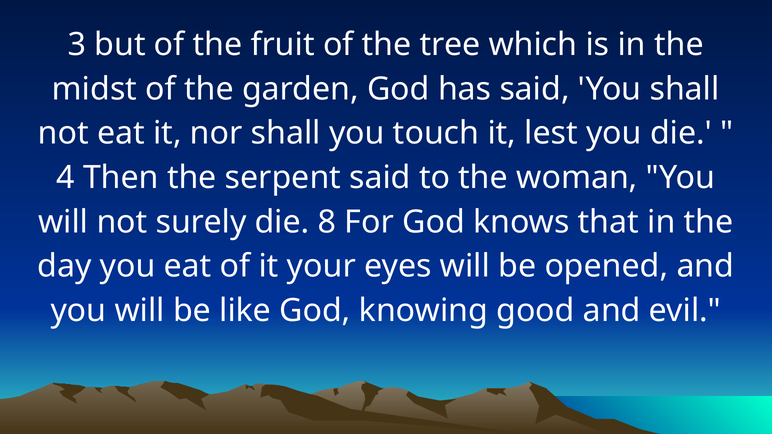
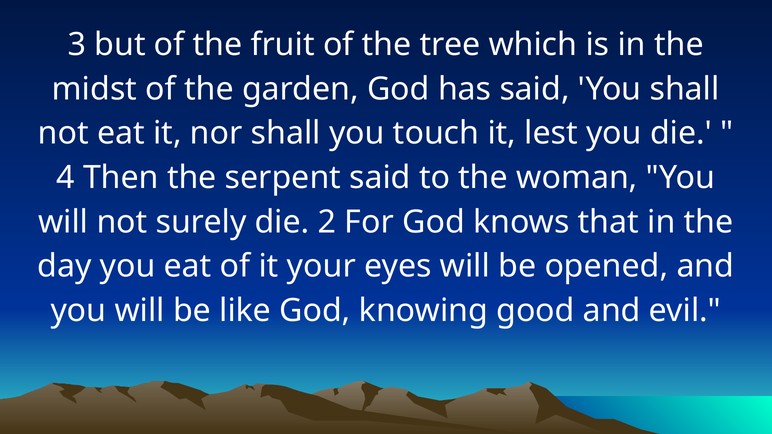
8: 8 -> 2
